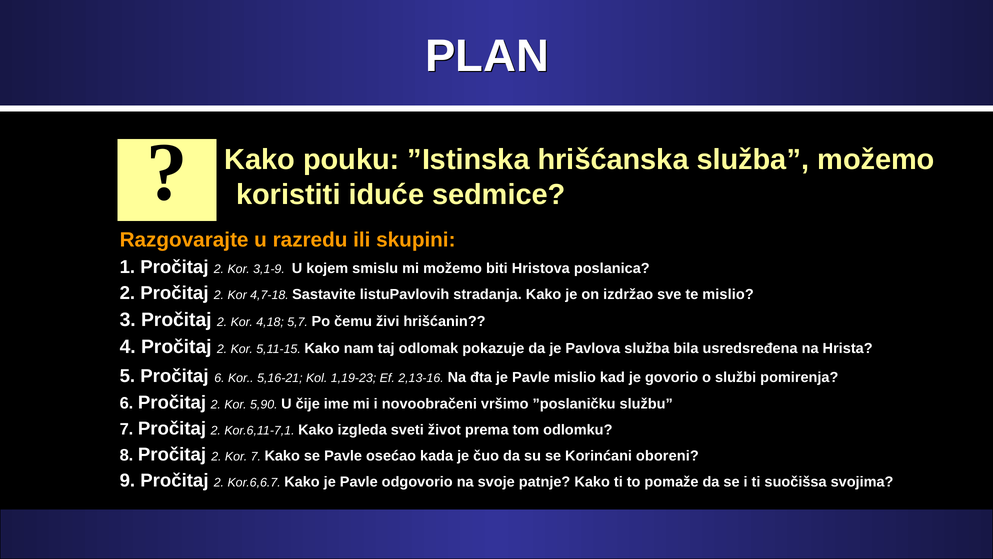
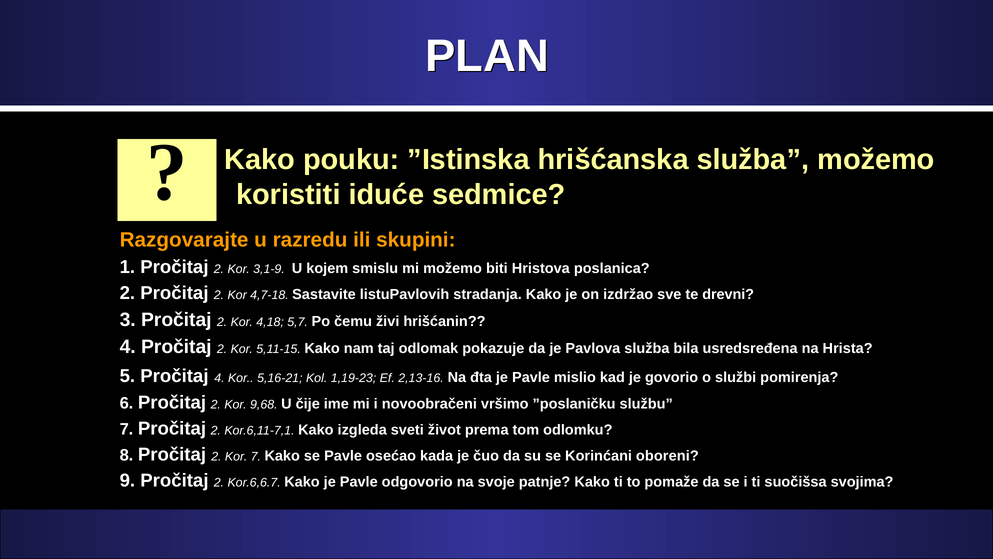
te mislio: mislio -> drevni
Pročitaj 6: 6 -> 4
5,90: 5,90 -> 9,68
